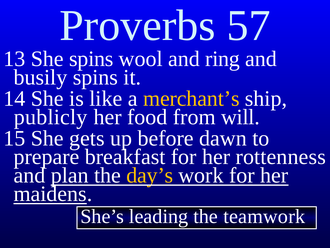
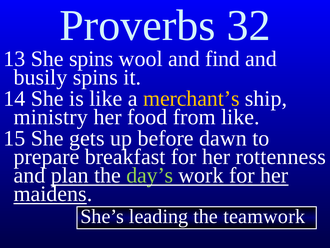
57: 57 -> 32
ring: ring -> find
publicly: publicly -> ministry
from will: will -> like
day’s colour: yellow -> light green
